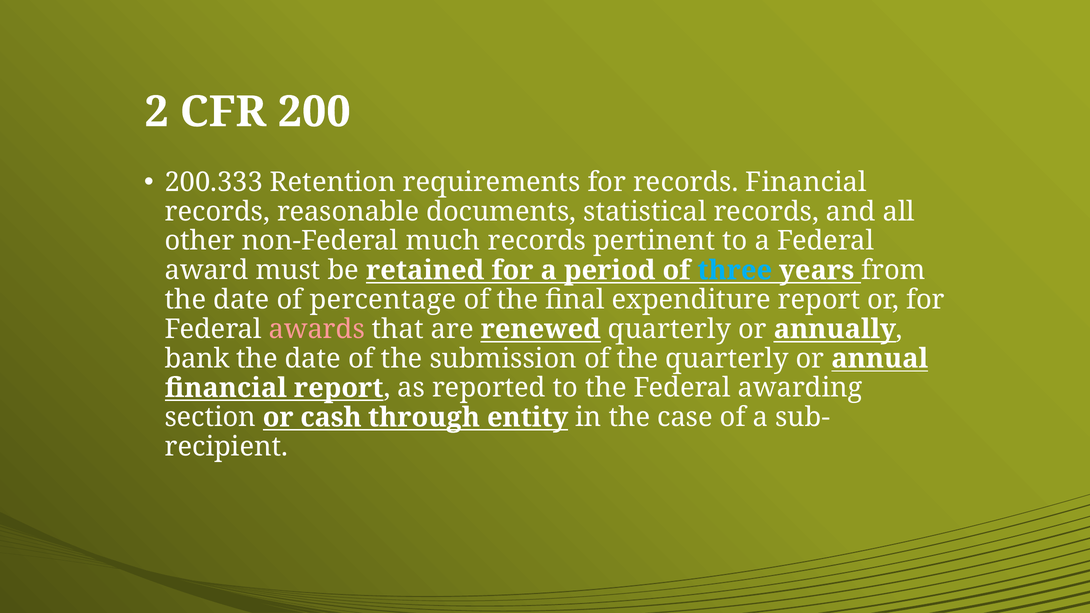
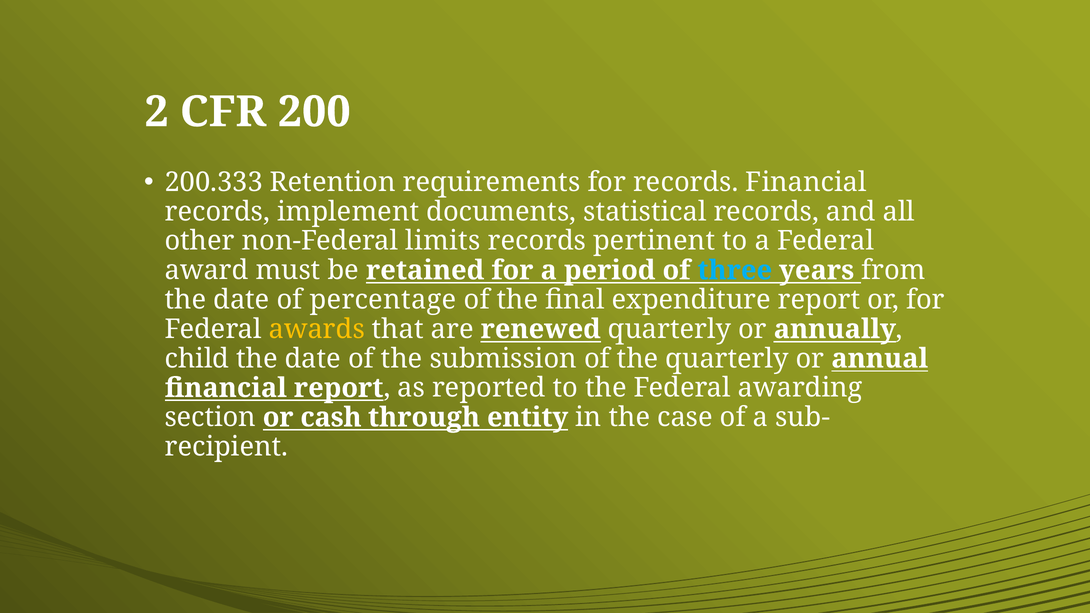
reasonable: reasonable -> implement
much: much -> limits
awards colour: pink -> yellow
bank: bank -> child
